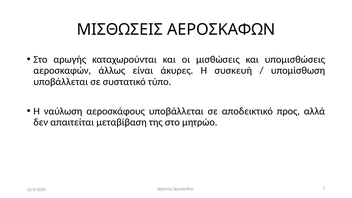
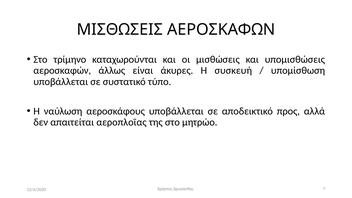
αρωγής: αρωγής -> τρίμηνο
μεταβίβαση: μεταβίβαση -> αεροπλοϊας
